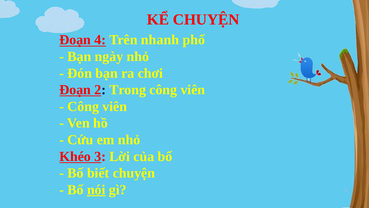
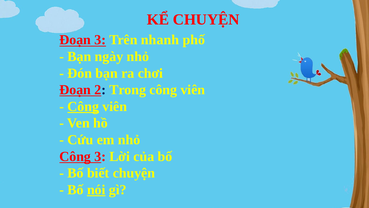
Đoạn 4: 4 -> 3
Công at (83, 106) underline: none -> present
Khéo at (75, 156): Khéo -> Công
